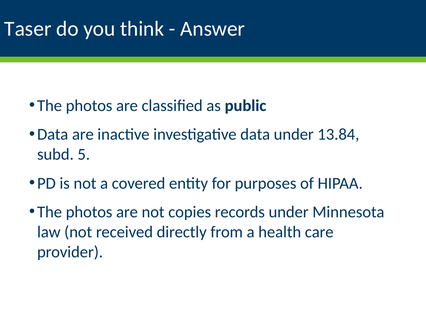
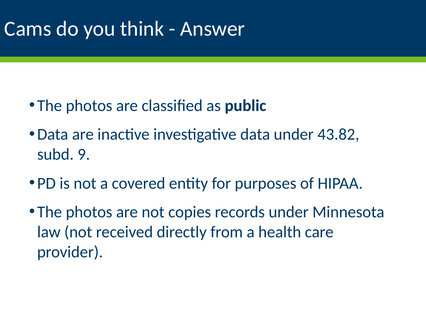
Taser: Taser -> Cams
13.84: 13.84 -> 43.82
5: 5 -> 9
